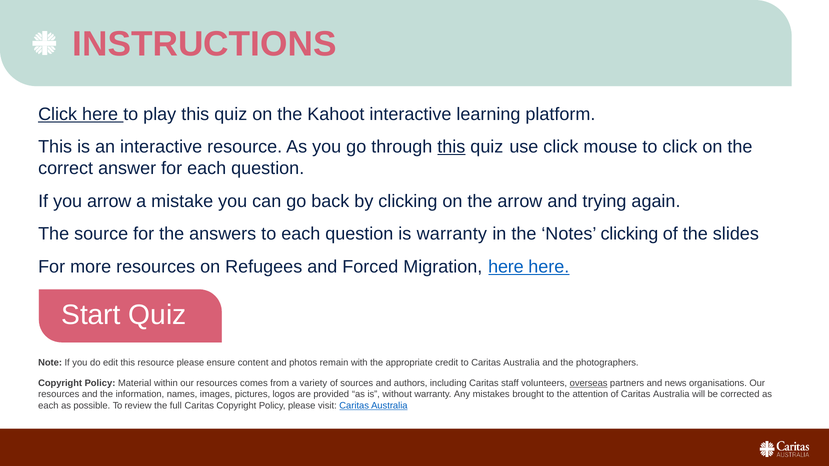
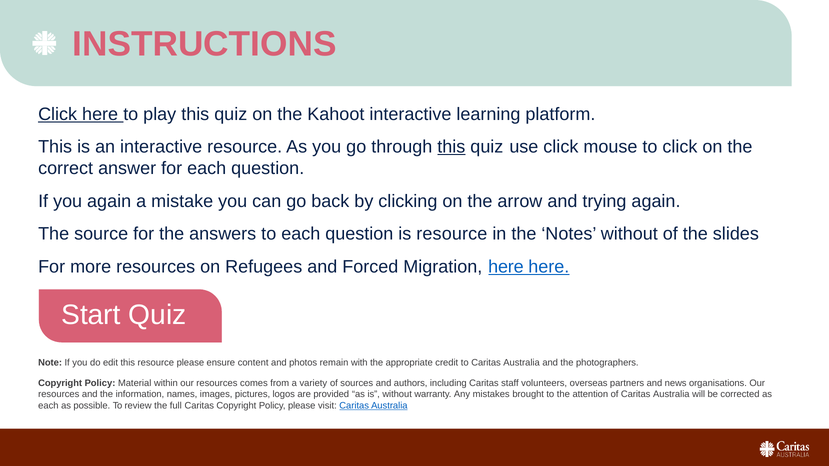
you arrow: arrow -> again
is warranty: warranty -> resource
Notes clicking: clicking -> without
overseas underline: present -> none
